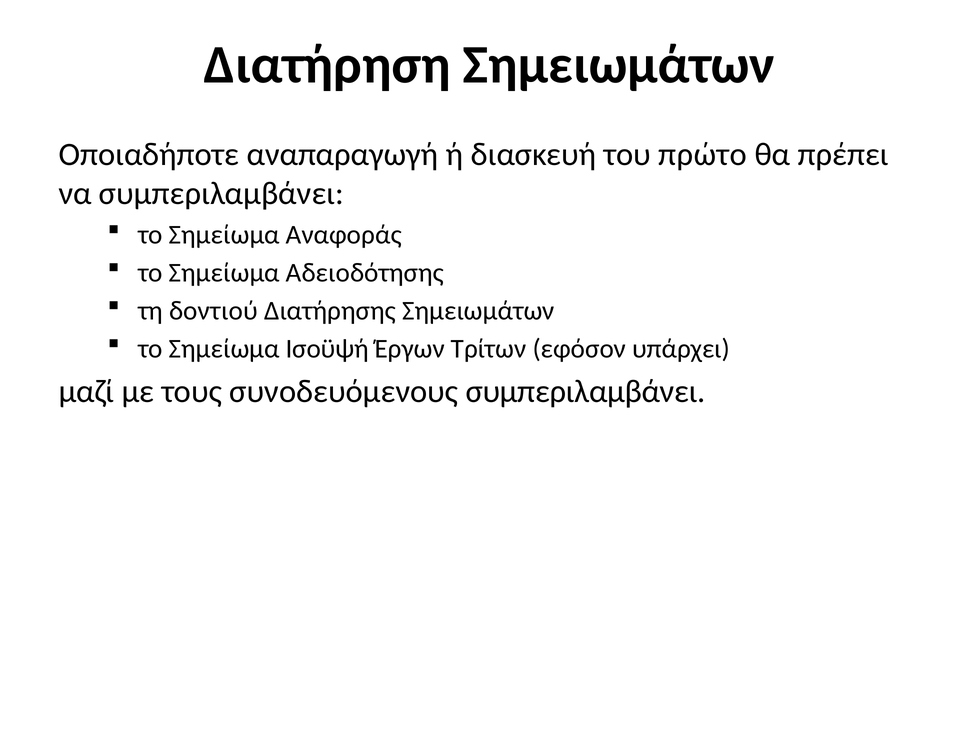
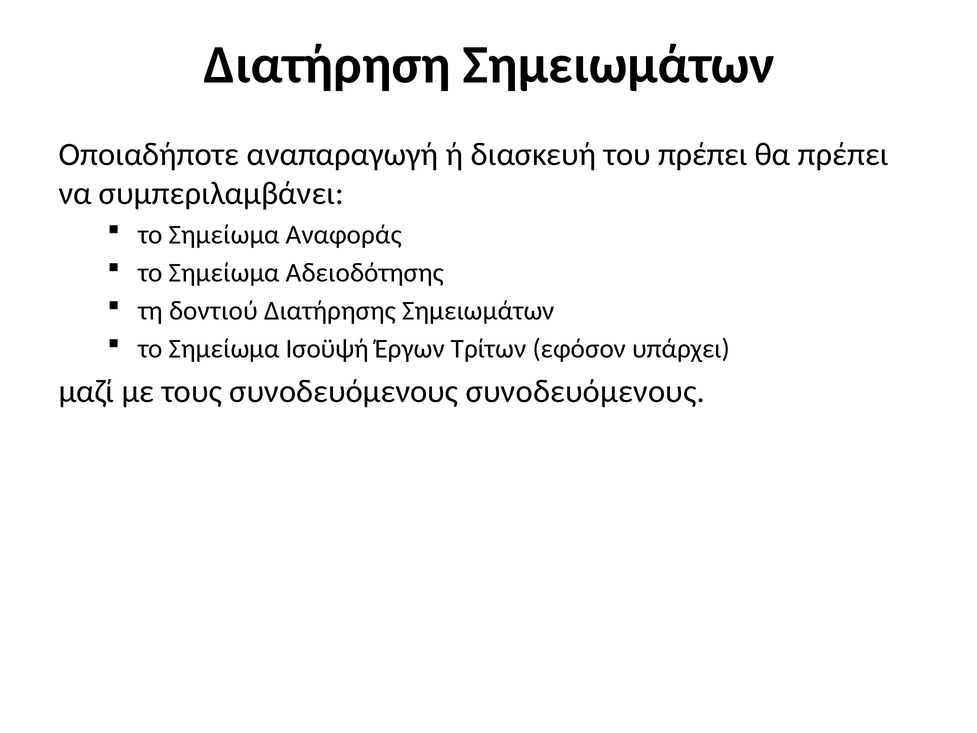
του πρώτο: πρώτο -> πρέπει
συνοδευόμενους συμπεριλαμβάνει: συμπεριλαμβάνει -> συνοδευόμενους
